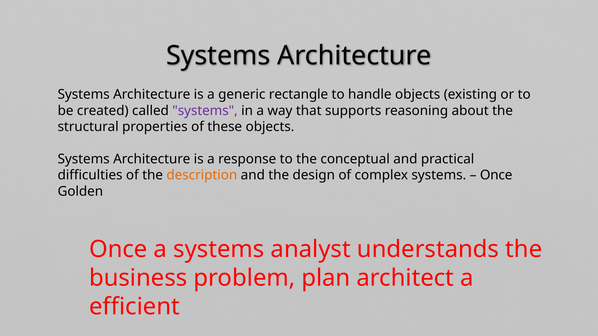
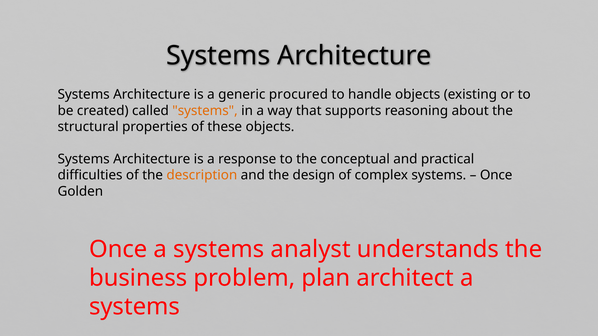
rectangle: rectangle -> procured
systems at (205, 111) colour: purple -> orange
efficient at (134, 307): efficient -> systems
